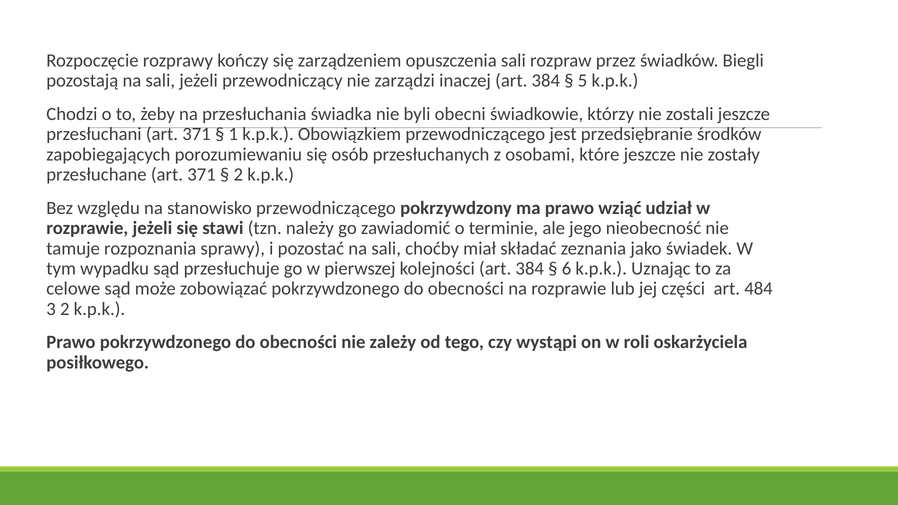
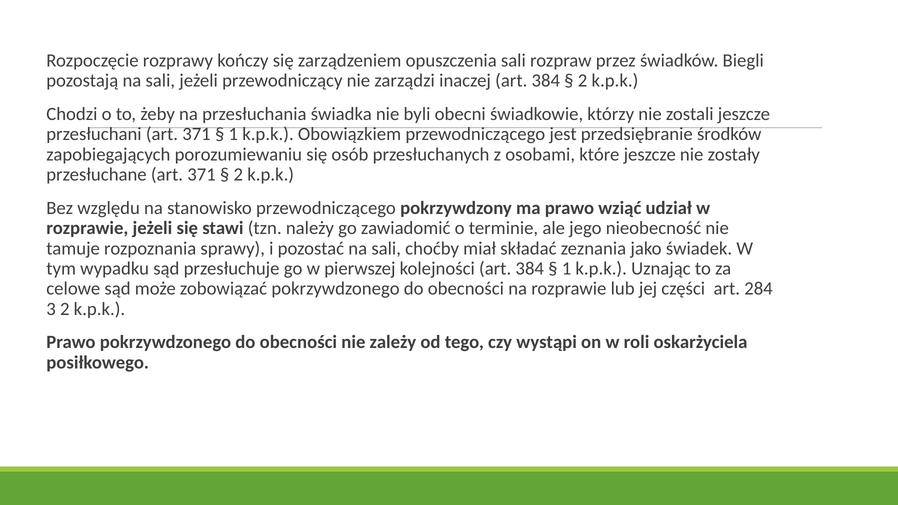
5 at (583, 81): 5 -> 2
6 at (566, 269): 6 -> 1
484: 484 -> 284
